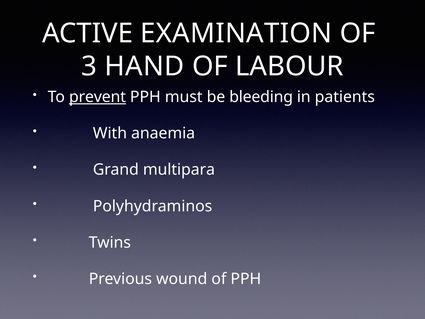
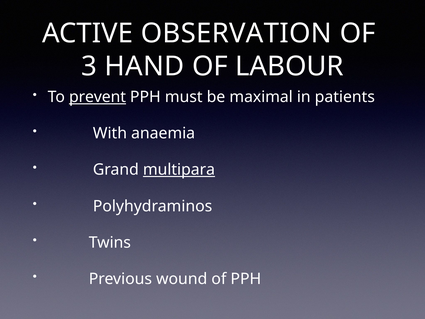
EXAMINATION: EXAMINATION -> OBSERVATION
bleeding: bleeding -> maximal
multipara underline: none -> present
